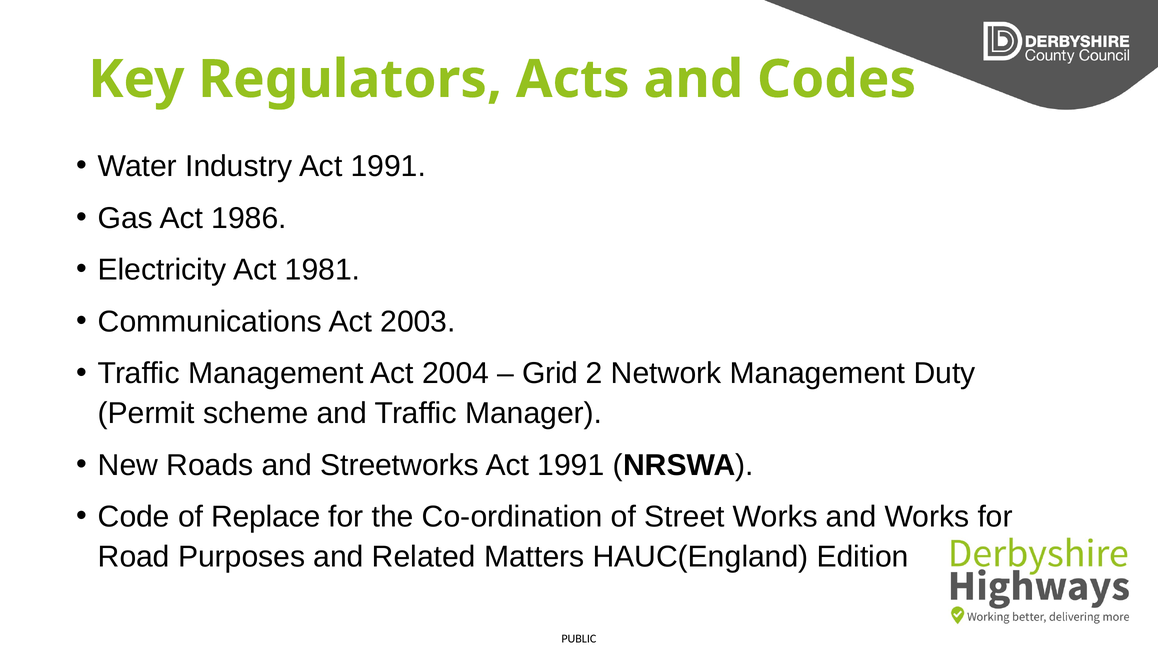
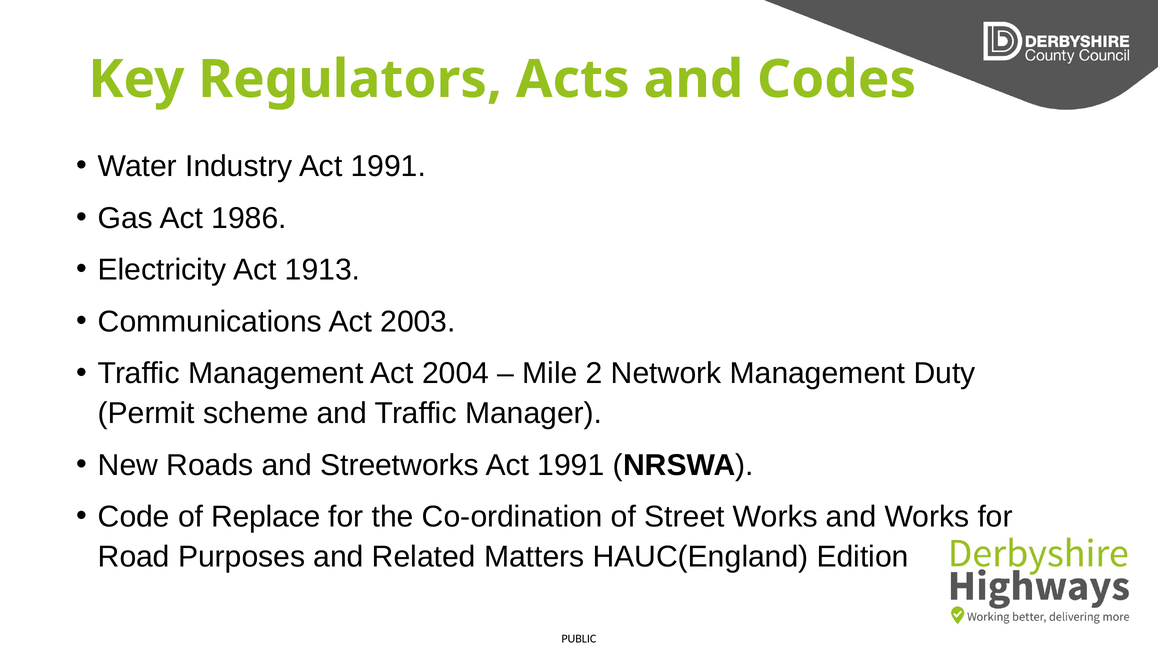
1981: 1981 -> 1913
Grid: Grid -> Mile
